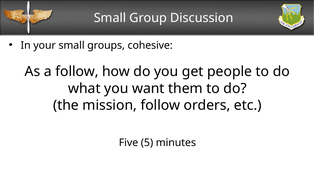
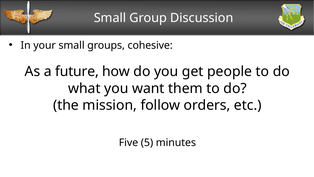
a follow: follow -> future
